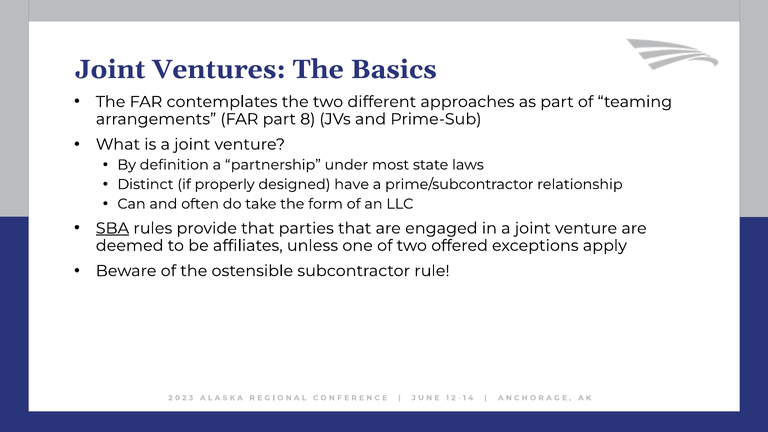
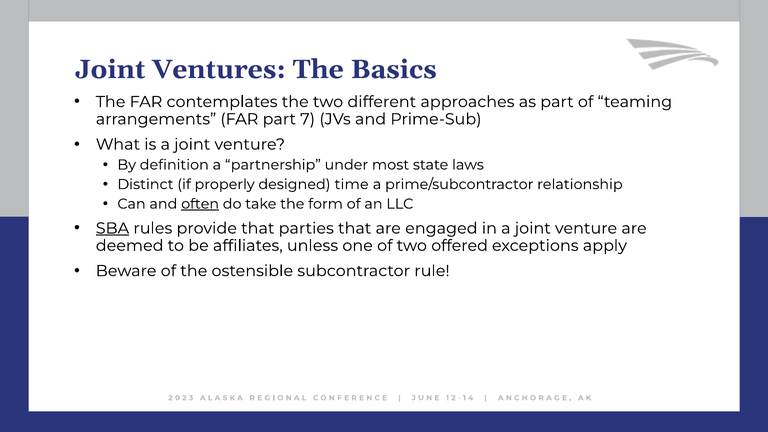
8: 8 -> 7
have: have -> time
often underline: none -> present
